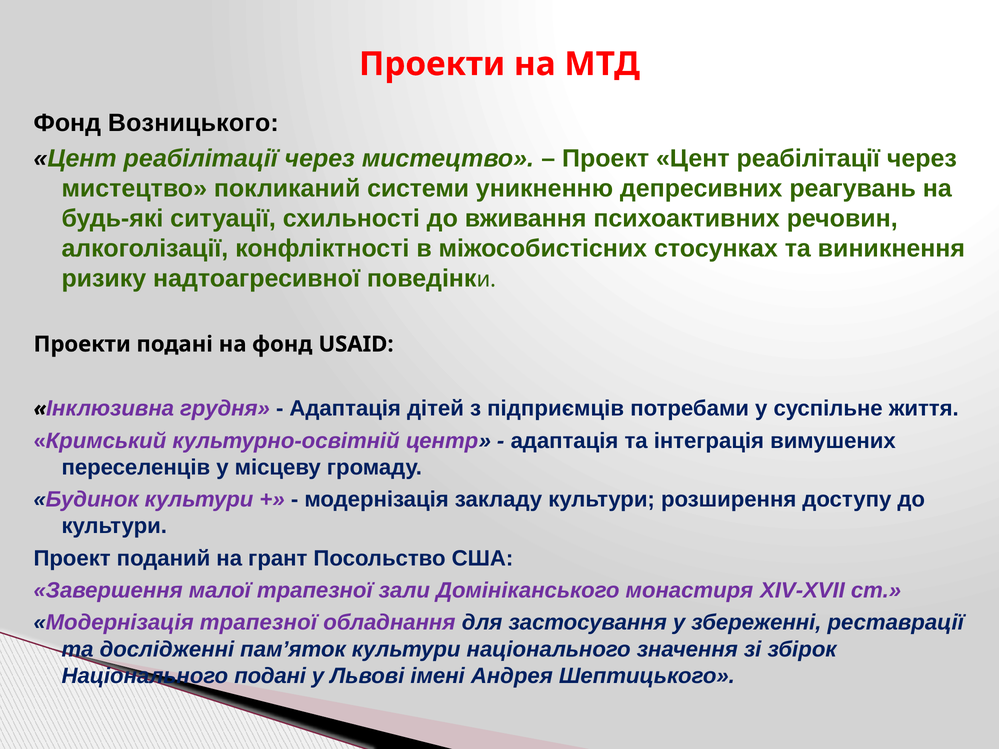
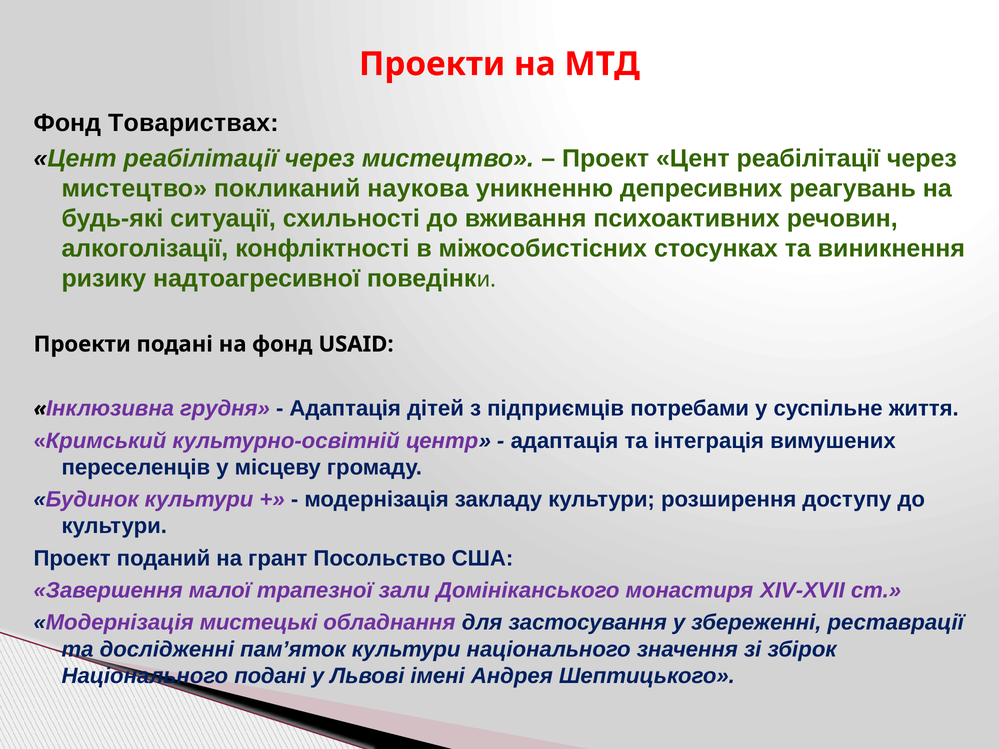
Возницького: Возницького -> Товариствах
системи: системи -> наукова
Модернізація трапезної: трапезної -> мистецькі
